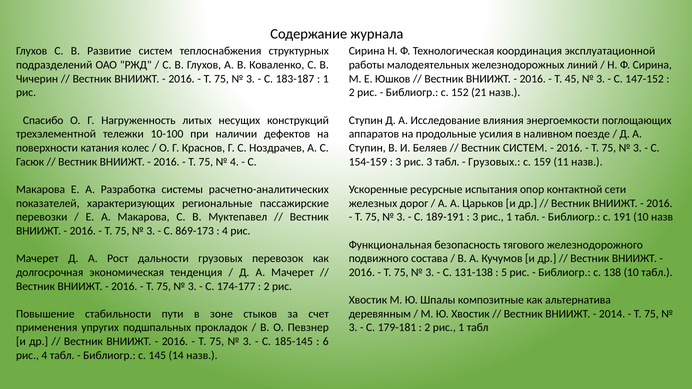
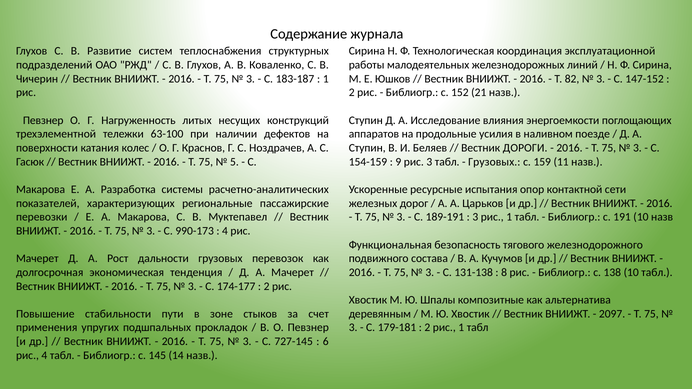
45: 45 -> 82
Спасибо at (43, 120): Спасибо -> Певзнер
10-100: 10-100 -> 63-100
Вестник СИСТЕМ: СИСТЕМ -> ДОРОГИ
3 at (398, 162): 3 -> 9
4 at (234, 162): 4 -> 5
869-173: 869-173 -> 990-173
5: 5 -> 8
2014: 2014 -> 2097
185-145: 185-145 -> 727-145
